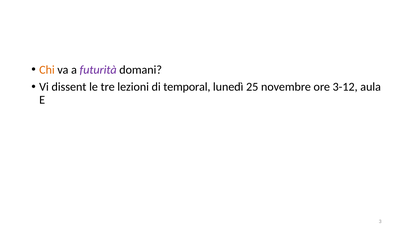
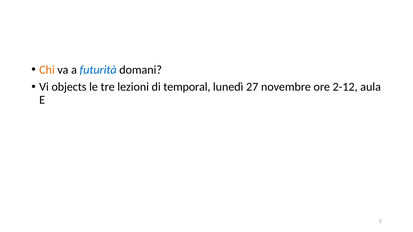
futurità colour: purple -> blue
dissent: dissent -> objects
25: 25 -> 27
3-12: 3-12 -> 2-12
